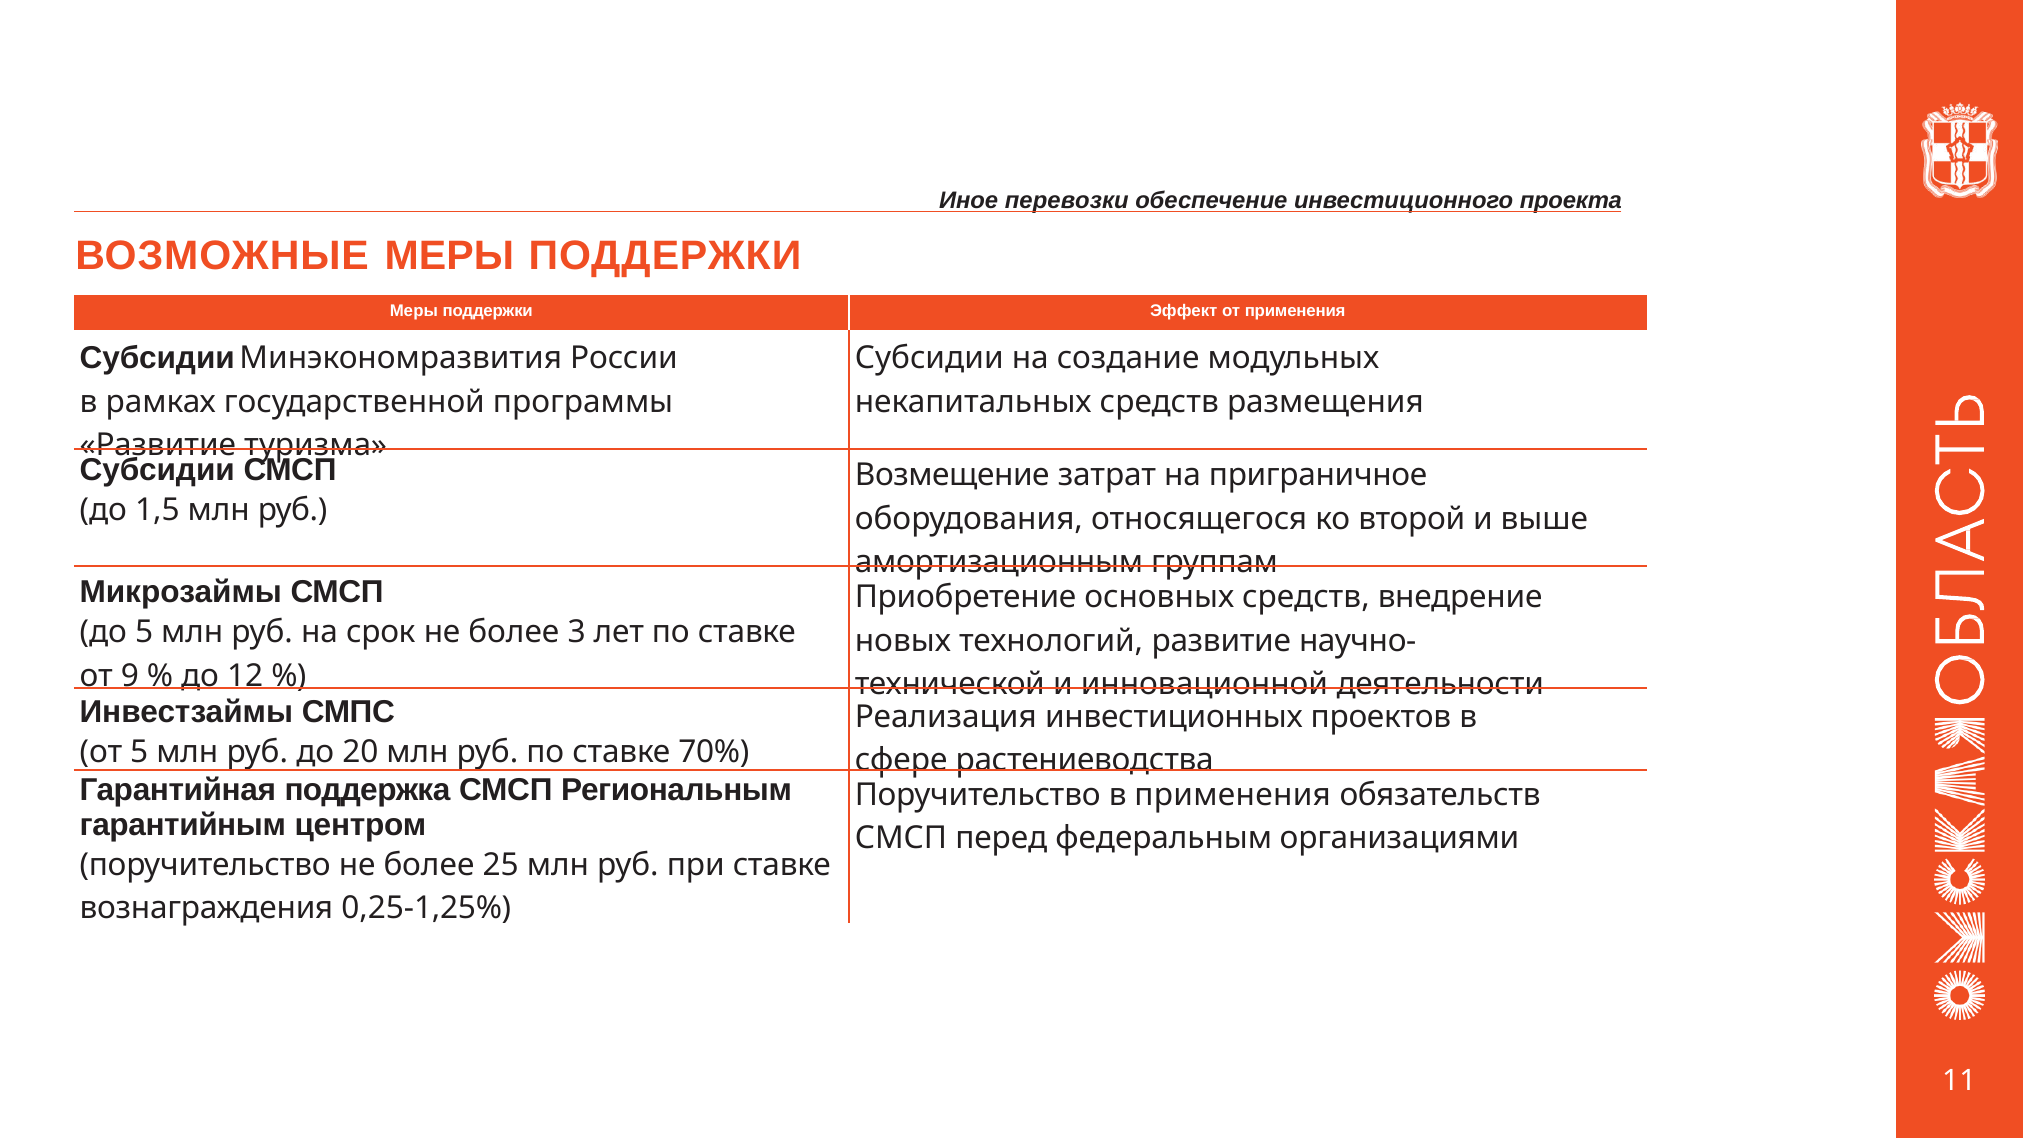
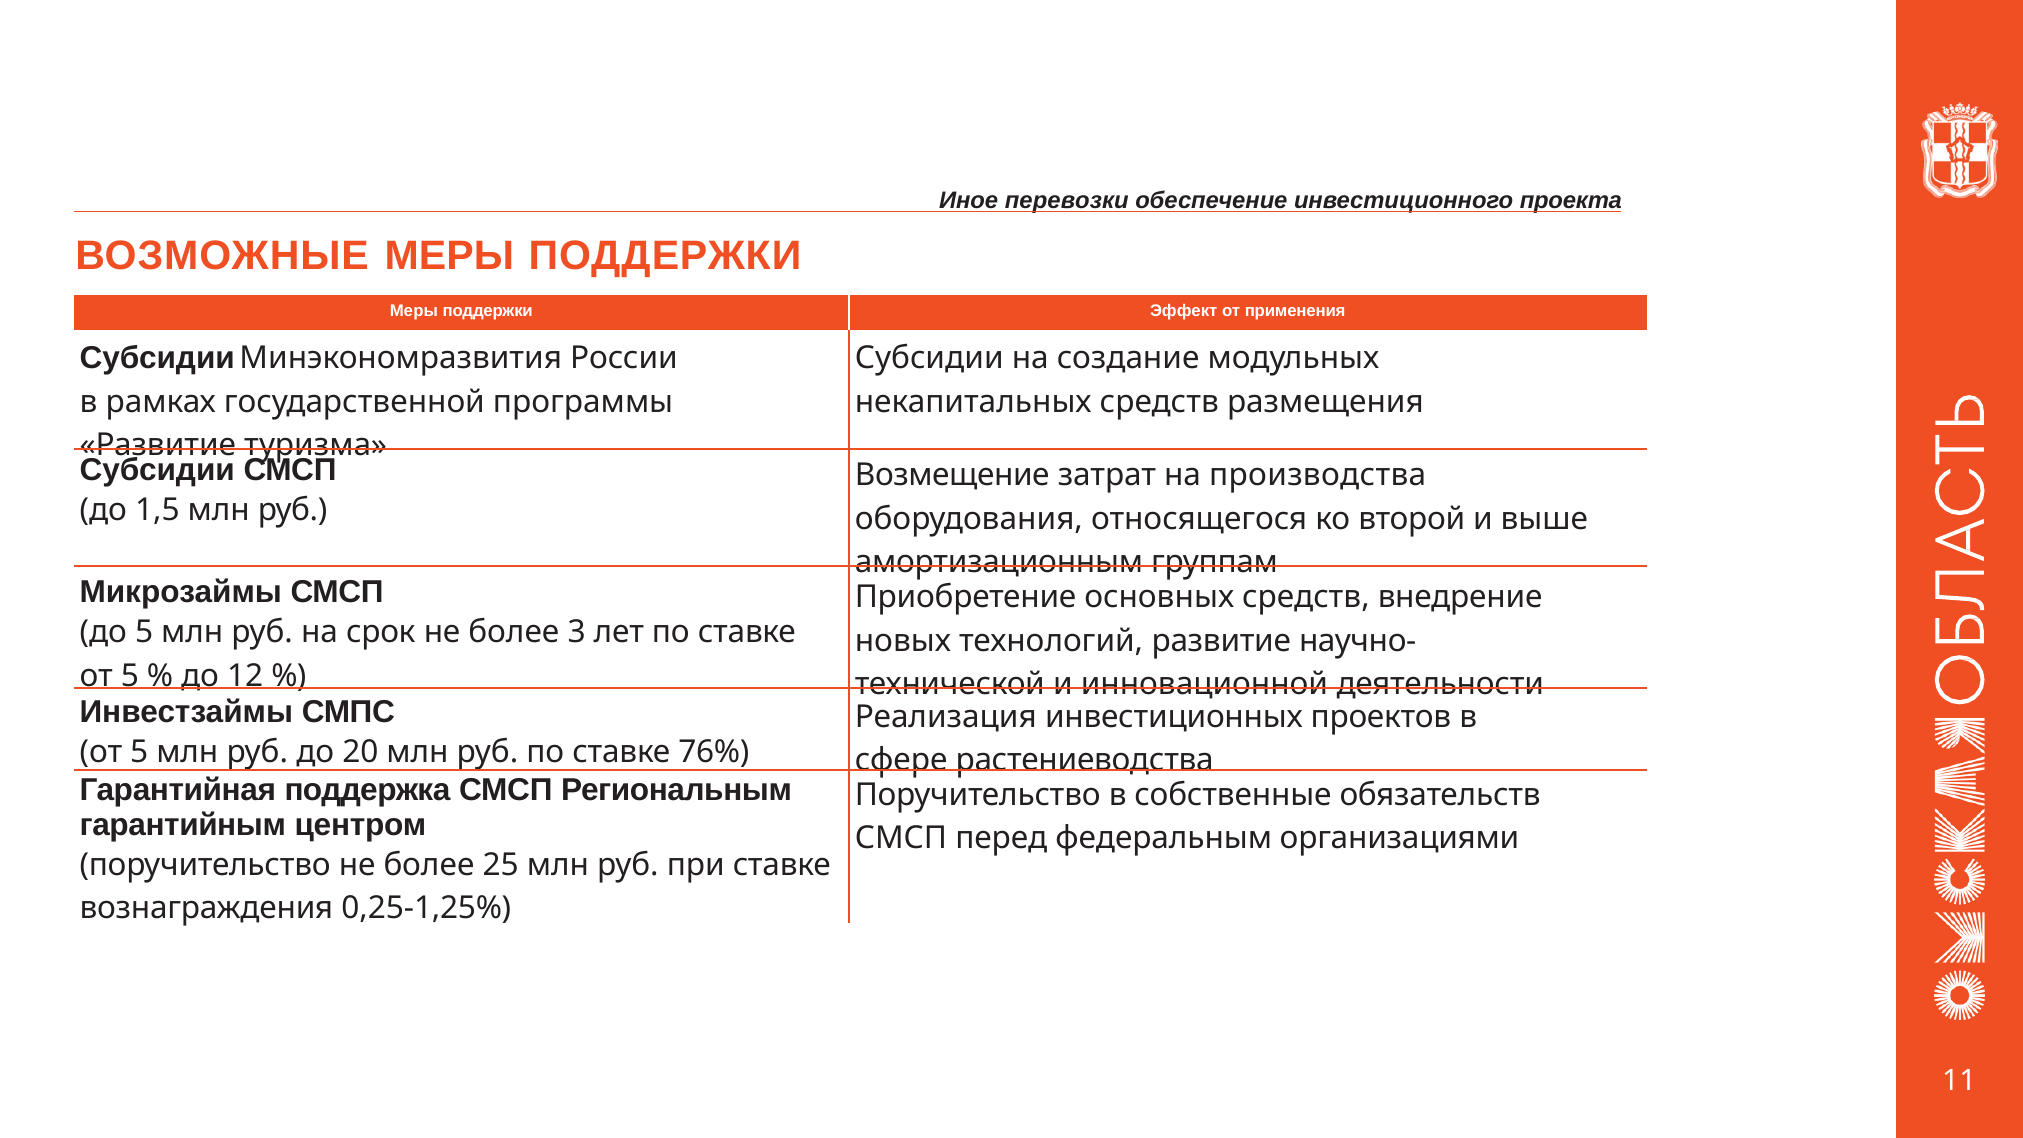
приграничное: приграничное -> производства
9 at (130, 676): 9 -> 5
70%: 70% -> 76%
в применения: применения -> собственные
